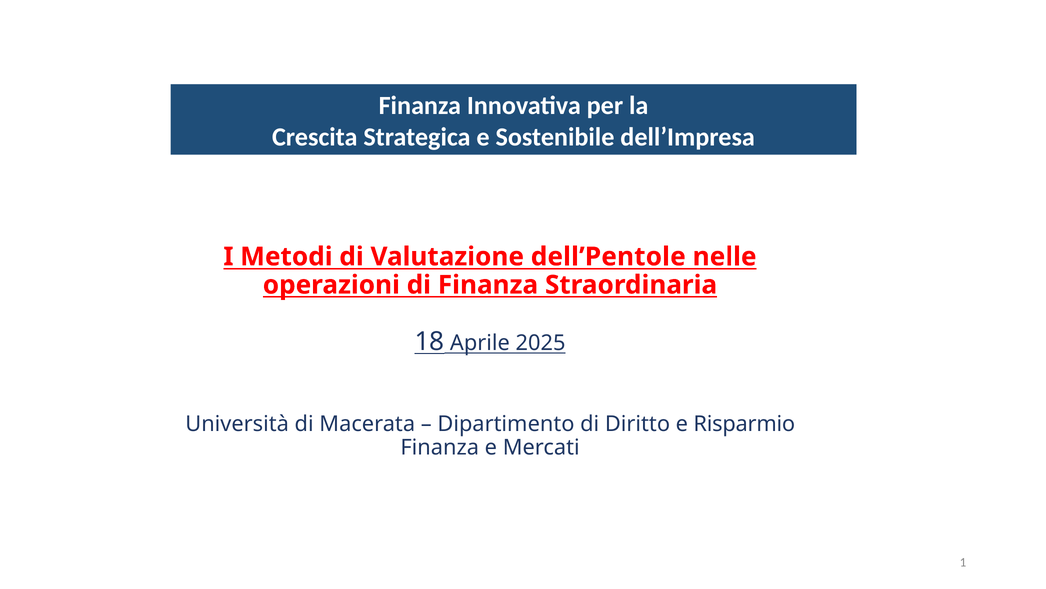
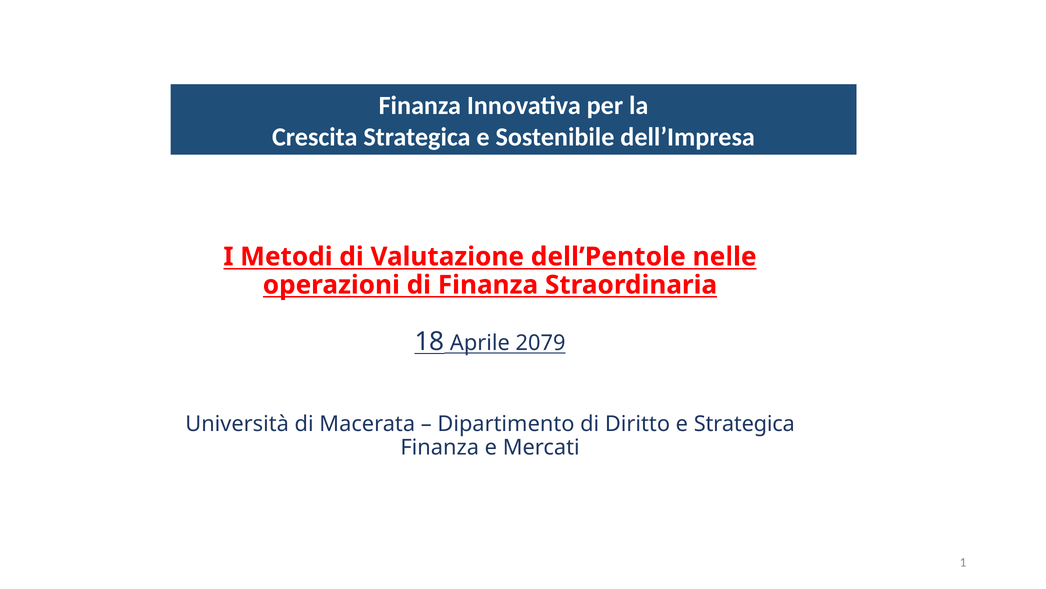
2025: 2025 -> 2079
e Risparmio: Risparmio -> Strategica
